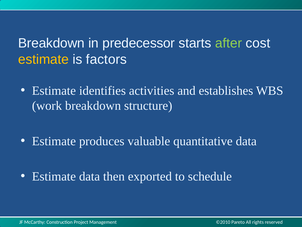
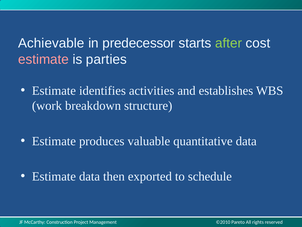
Breakdown at (51, 43): Breakdown -> Achievable
estimate at (43, 59) colour: yellow -> pink
factors: factors -> parties
